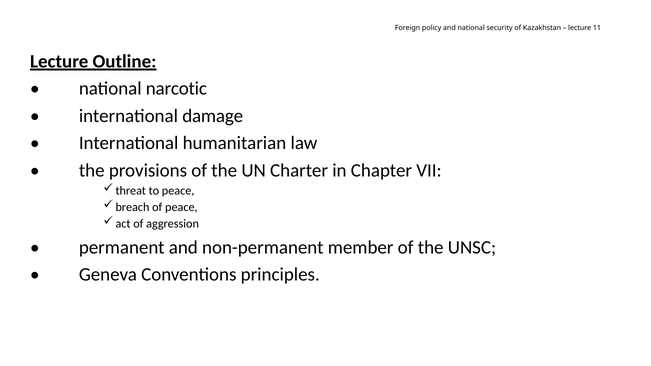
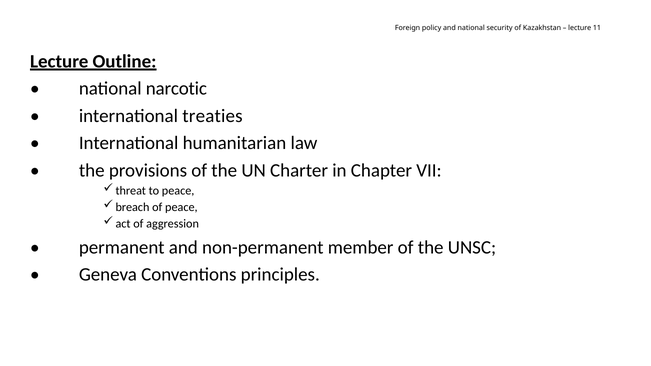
damage: damage -> treaties
